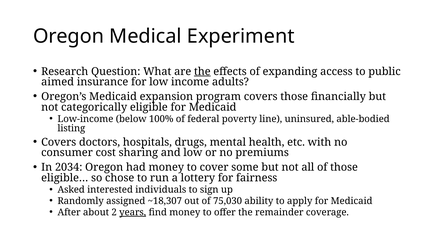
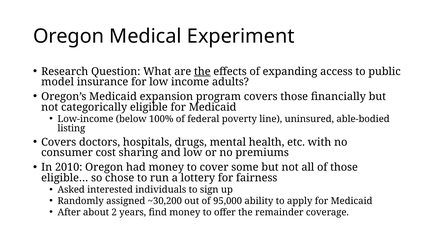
aimed: aimed -> model
2034: 2034 -> 2010
~18,307: ~18,307 -> ~30,200
75,030: 75,030 -> 95,000
years underline: present -> none
